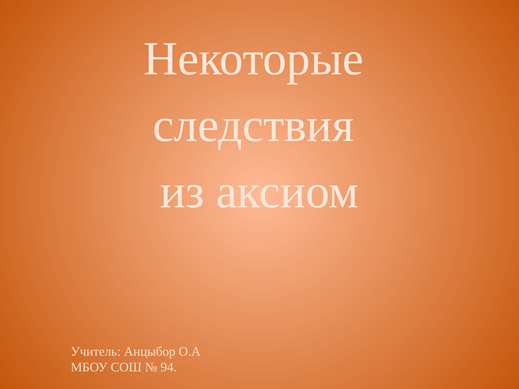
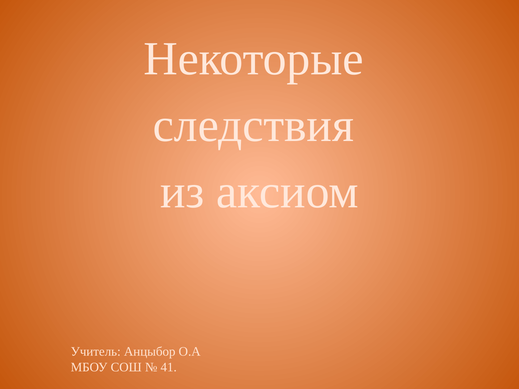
94: 94 -> 41
